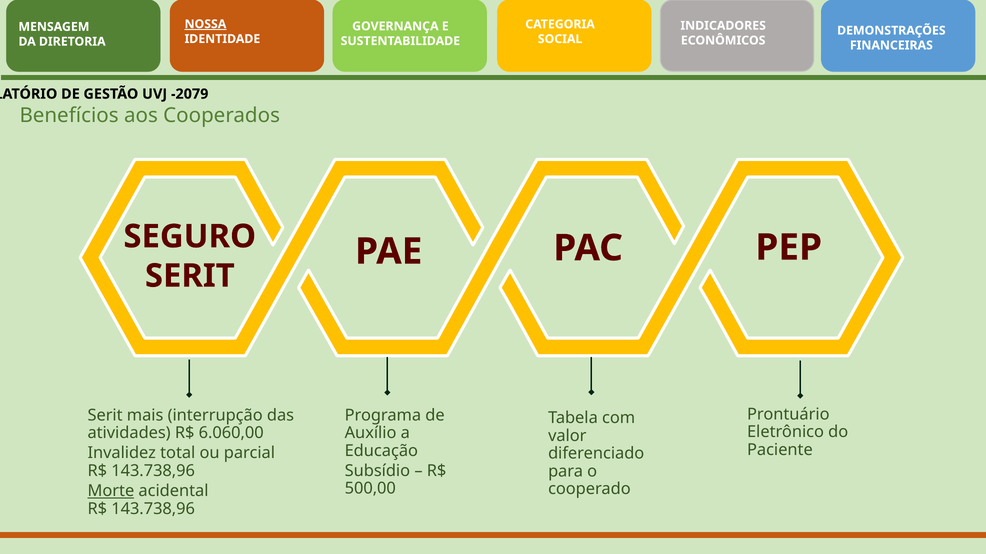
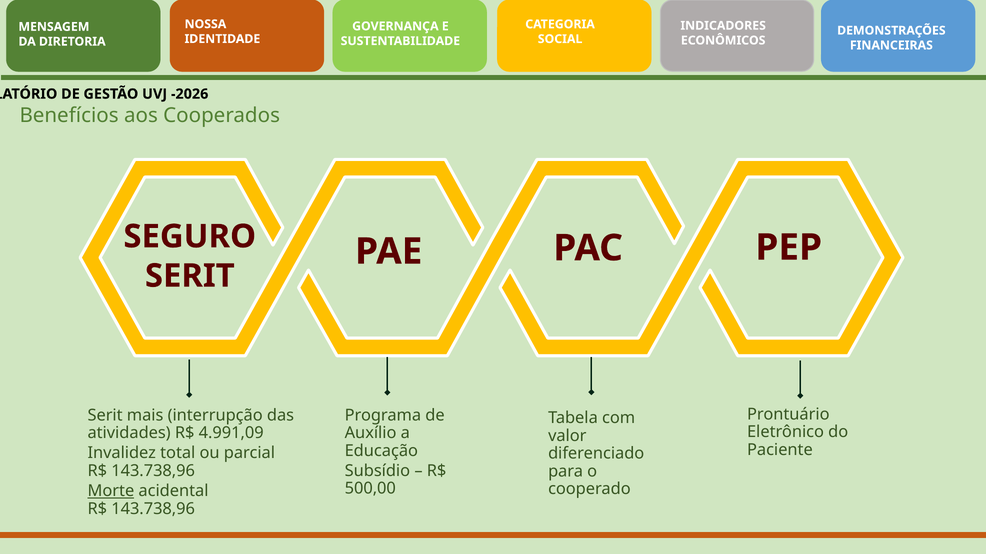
NOSSA underline: present -> none
-2079: -2079 -> -2026
6.060,00: 6.060,00 -> 4.991,09
